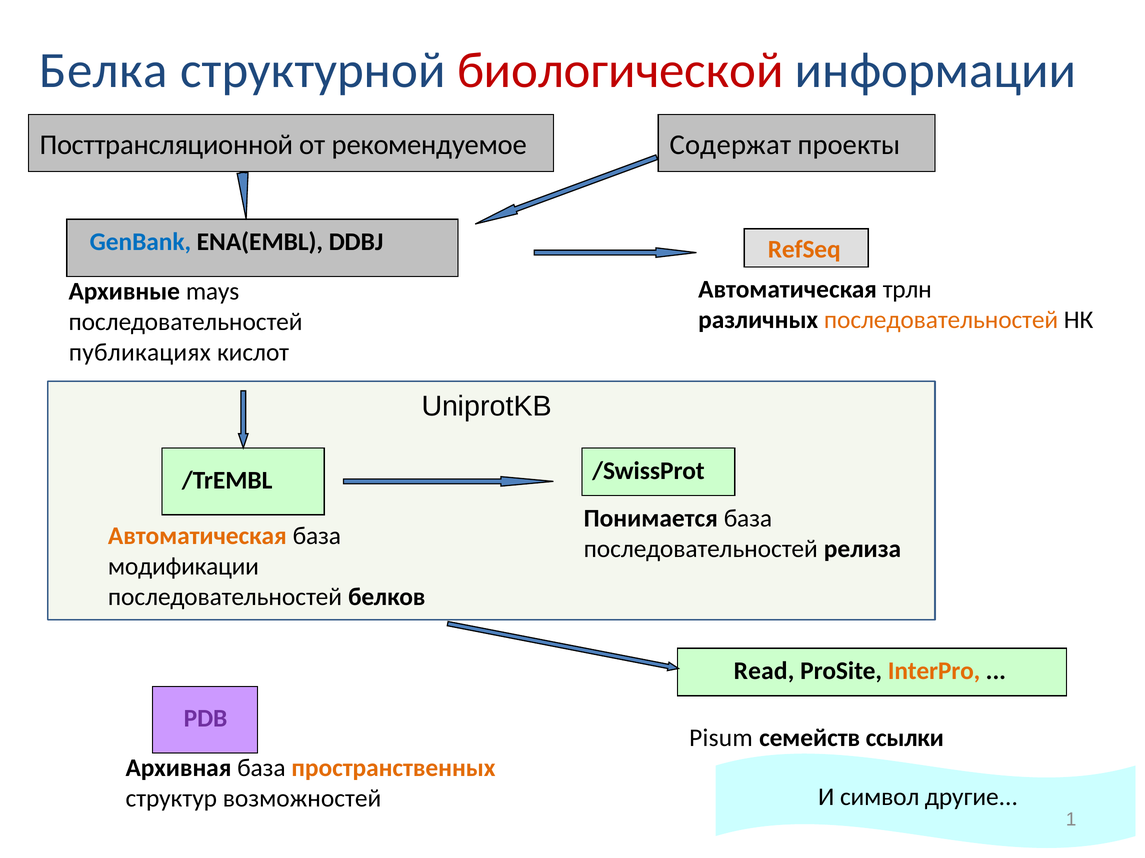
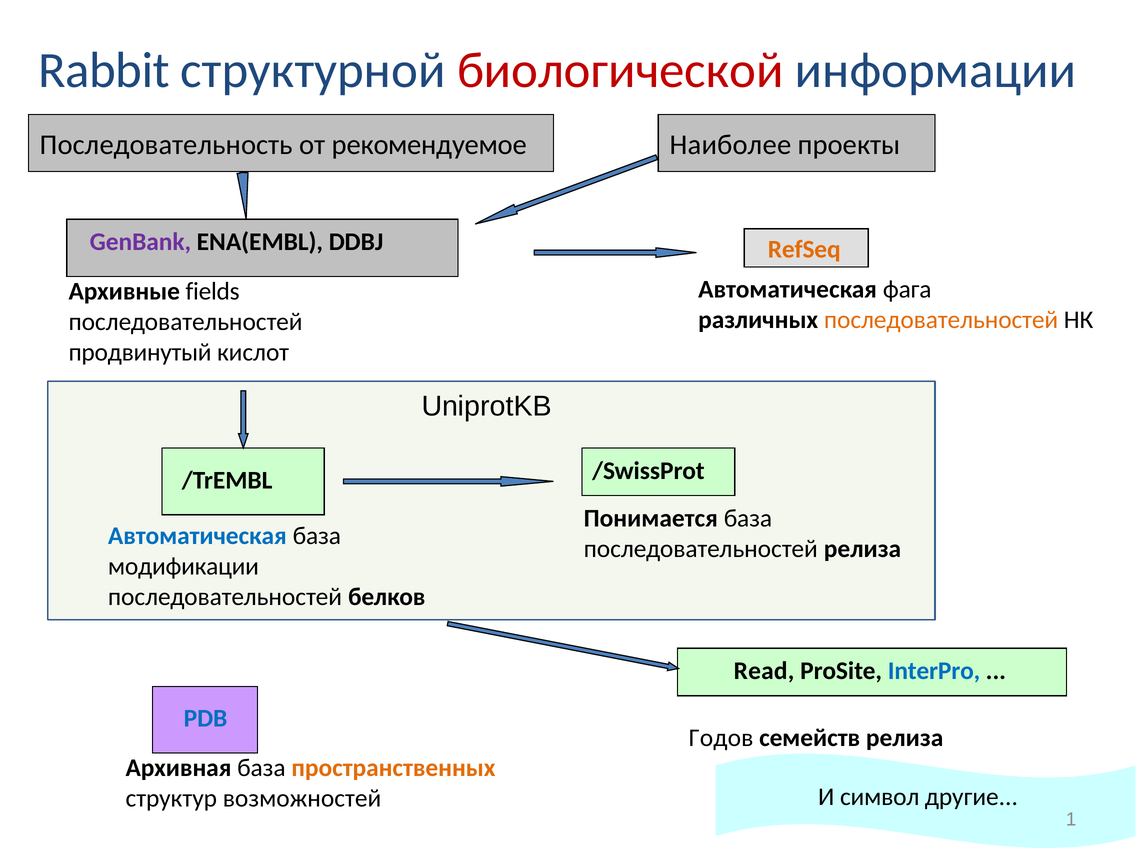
Белка: Белка -> Rabbit
Посттрансляционной: Посттрансляционной -> Последовательность
Содержат: Содержат -> Наиболее
GenBank colour: blue -> purple
трлн: трлн -> фага
mays: mays -> fields
публикациях: публикациях -> продвинутый
Автоматическая at (197, 536) colour: orange -> blue
InterPro colour: orange -> blue
PDB colour: purple -> blue
Pisum: Pisum -> Годов
семейств ссылки: ссылки -> релиза
